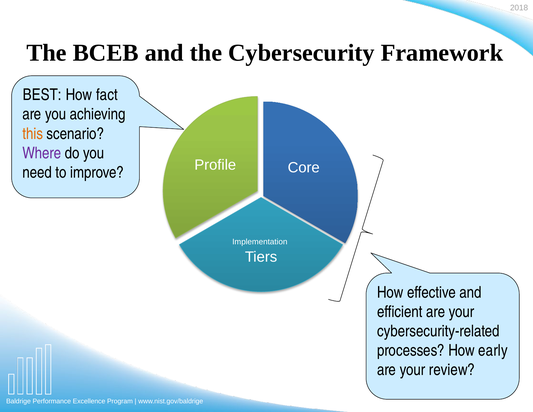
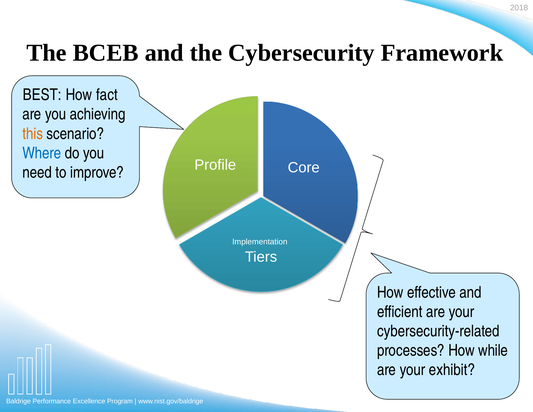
Where colour: purple -> blue
early: early -> while
review: review -> exhibit
